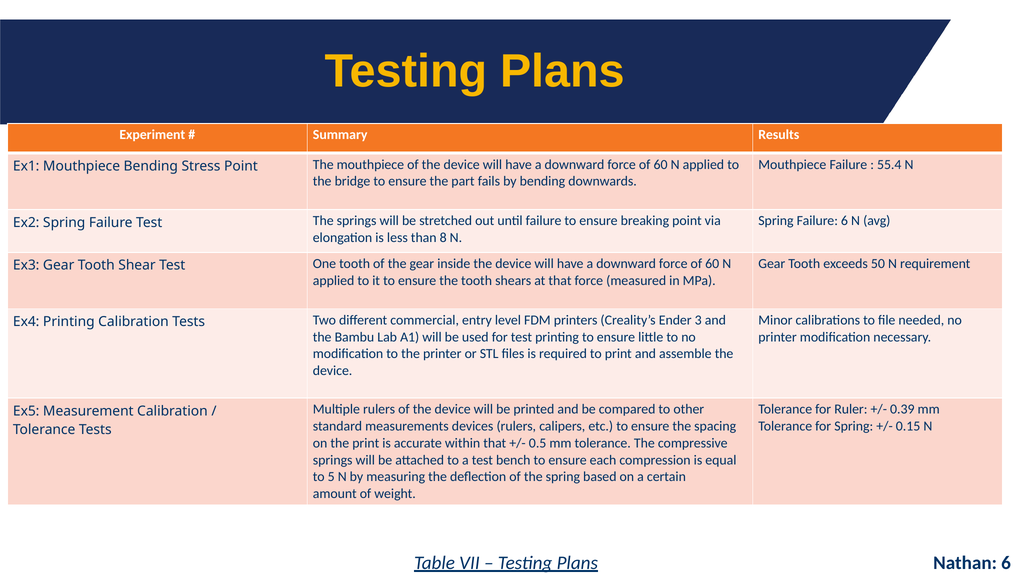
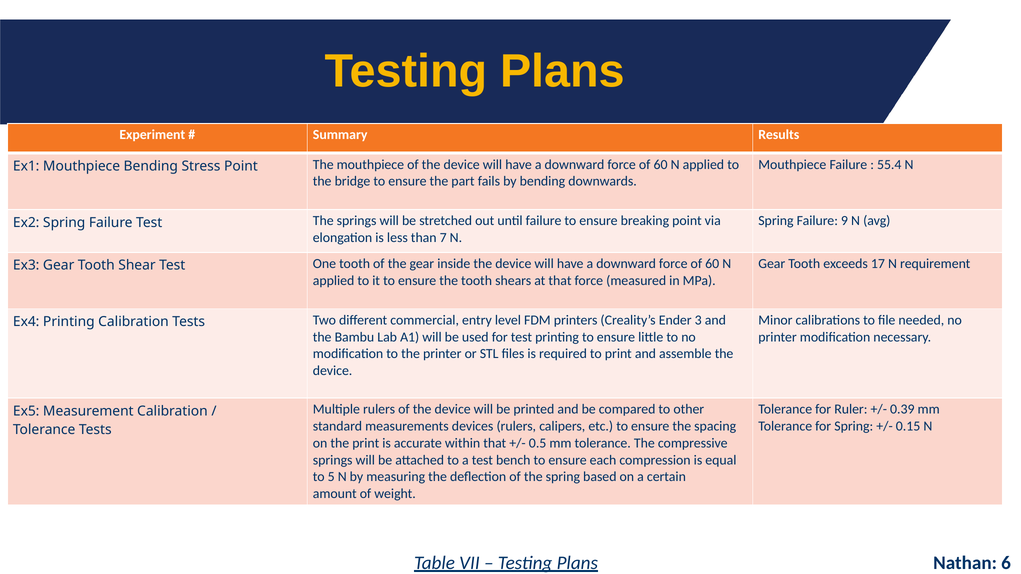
Failure 6: 6 -> 9
8: 8 -> 7
50: 50 -> 17
